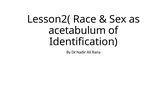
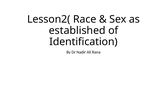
acetabulum: acetabulum -> established
